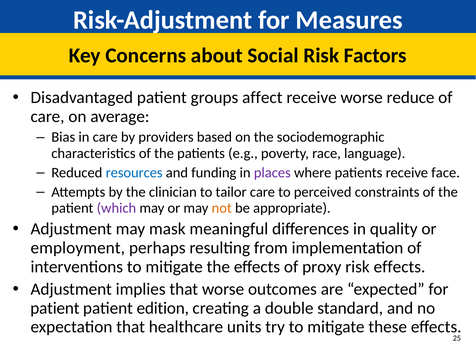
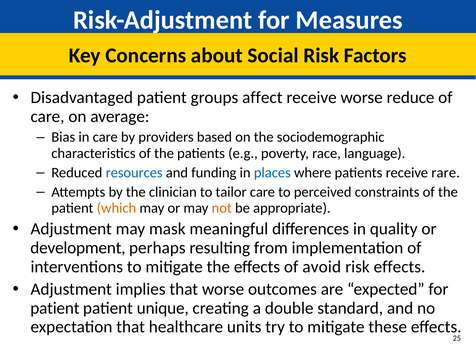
places colour: purple -> blue
face: face -> rare
which colour: purple -> orange
employment: employment -> development
proxy: proxy -> avoid
edition: edition -> unique
